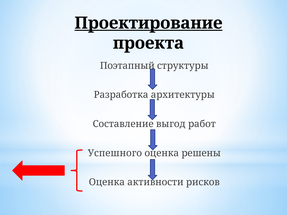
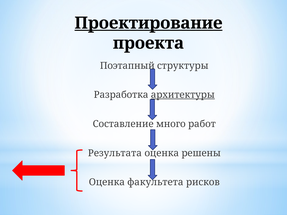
архитектуры underline: none -> present
выгод: выгод -> много
Успешного: Успешного -> Результата
активности: активности -> факультета
